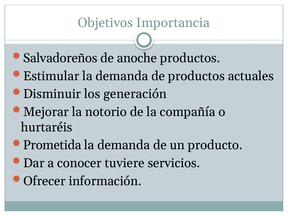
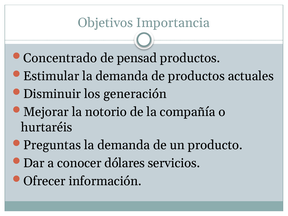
Salvadoreños: Salvadoreños -> Concentrado
anoche: anoche -> pensad
Prometida: Prometida -> Preguntas
tuviere: tuviere -> dólares
